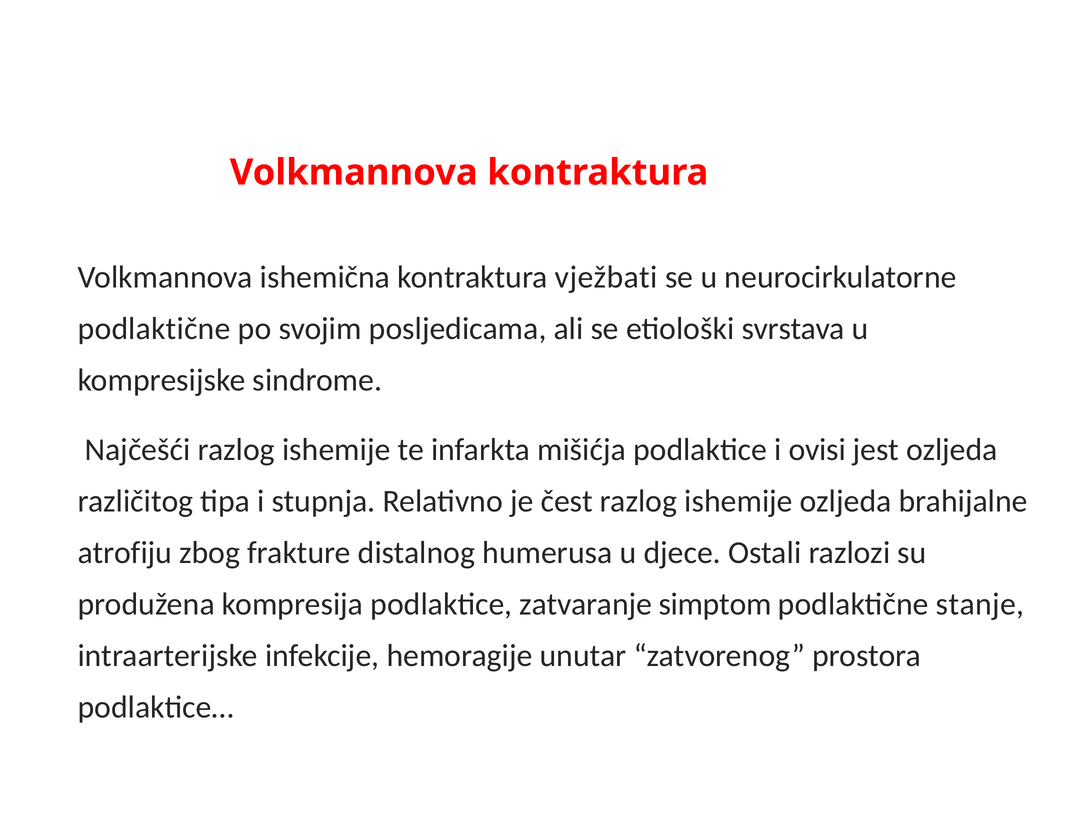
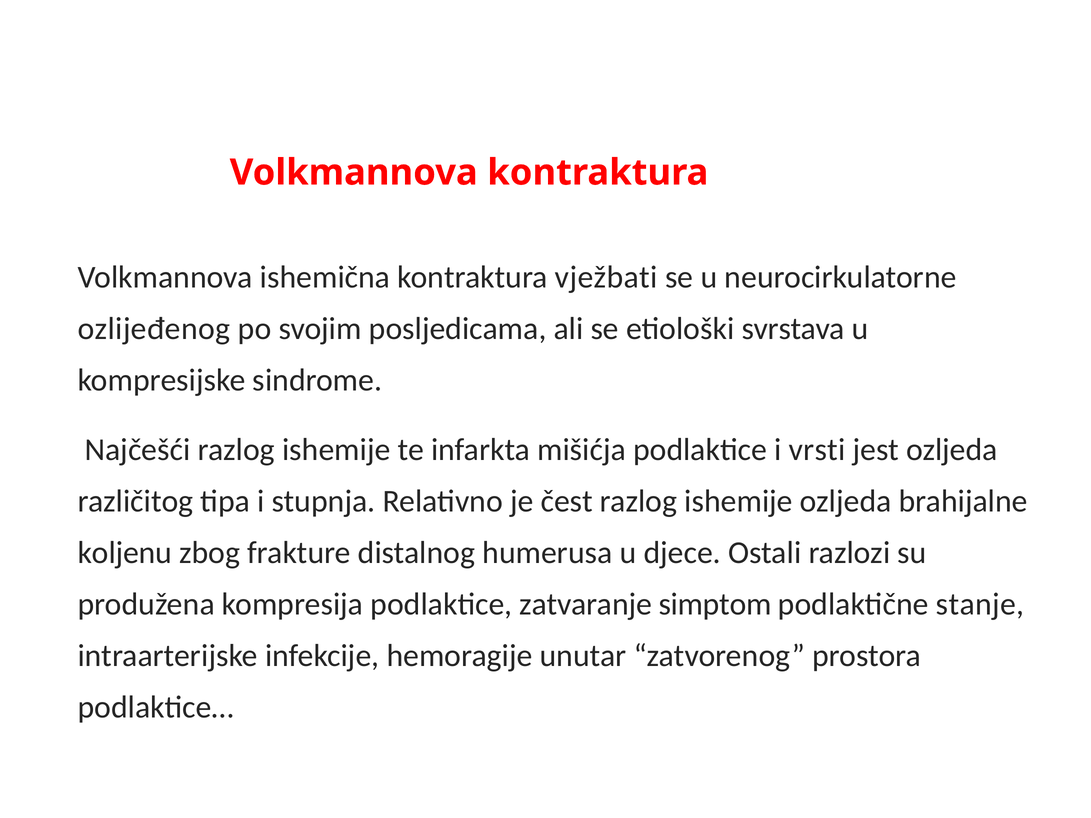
podlaktične at (154, 329): podlaktične -> ozlijeđenog
ovisi: ovisi -> vrsti
atrofiju: atrofiju -> koljenu
